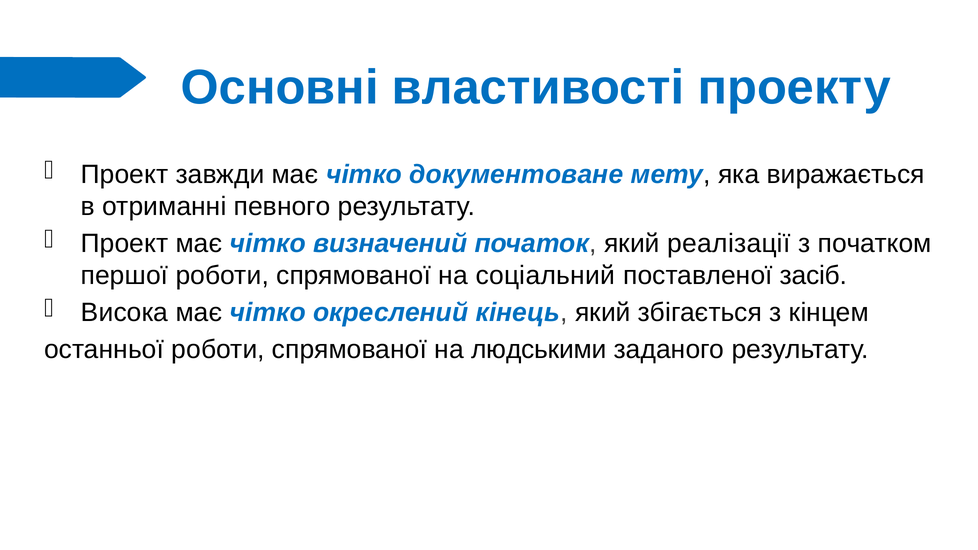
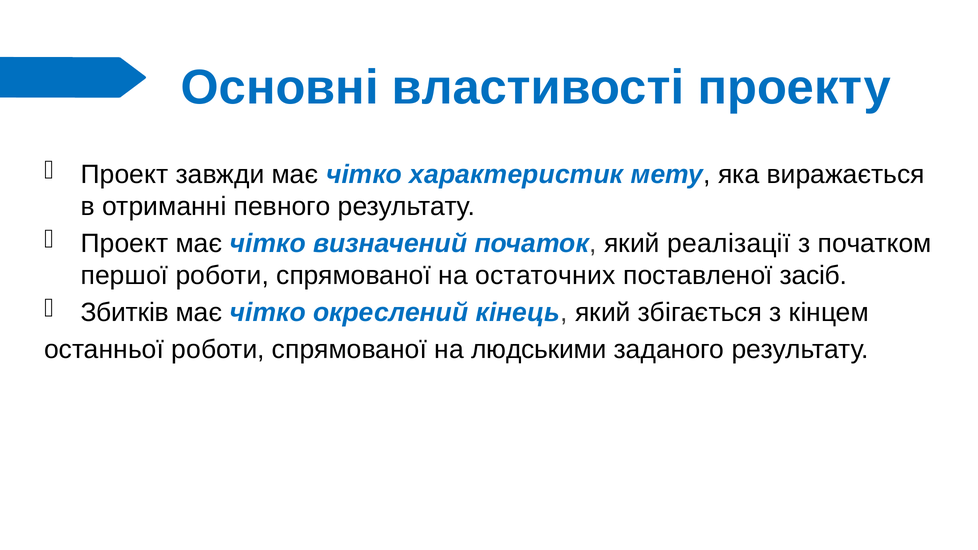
документоване: документоване -> характеристик
соціальний: соціальний -> остаточних
Висока: Висока -> Збитків
